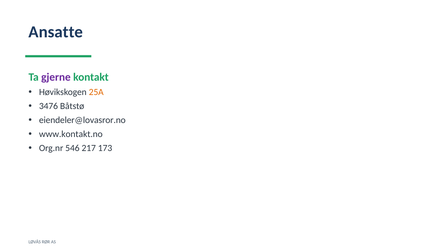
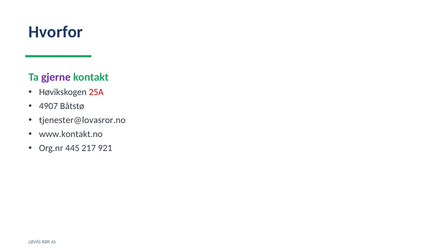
Ansatte: Ansatte -> Hvorfor
25A colour: orange -> red
3476: 3476 -> 4907
eiendeler@lovasror.no: eiendeler@lovasror.no -> tjenester@lovasror.no
546: 546 -> 445
173: 173 -> 921
